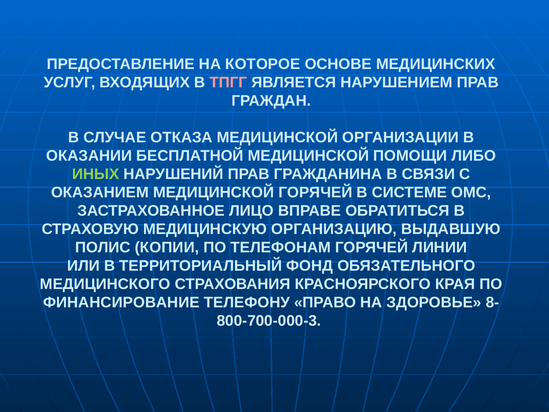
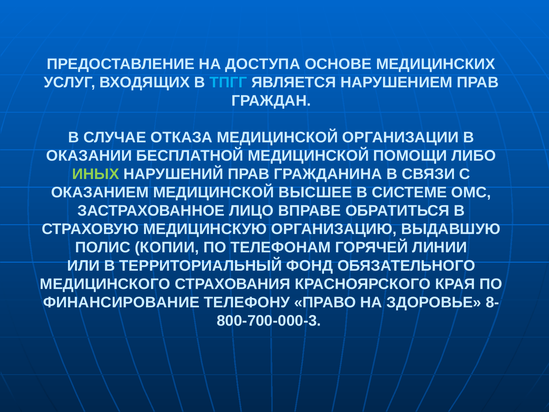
КОТОРОЕ: КОТОРОЕ -> ДОСТУПА
ТПГГ colour: pink -> light blue
МЕДИЦИНСКОЙ ГОРЯЧЕЙ: ГОРЯЧЕЙ -> ВЫСШЕЕ
